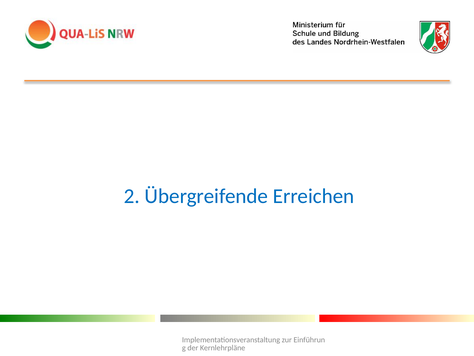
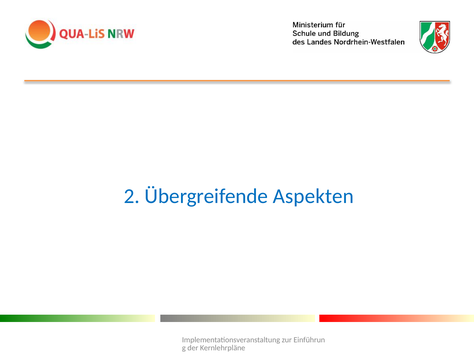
Erreichen: Erreichen -> Aspekten
